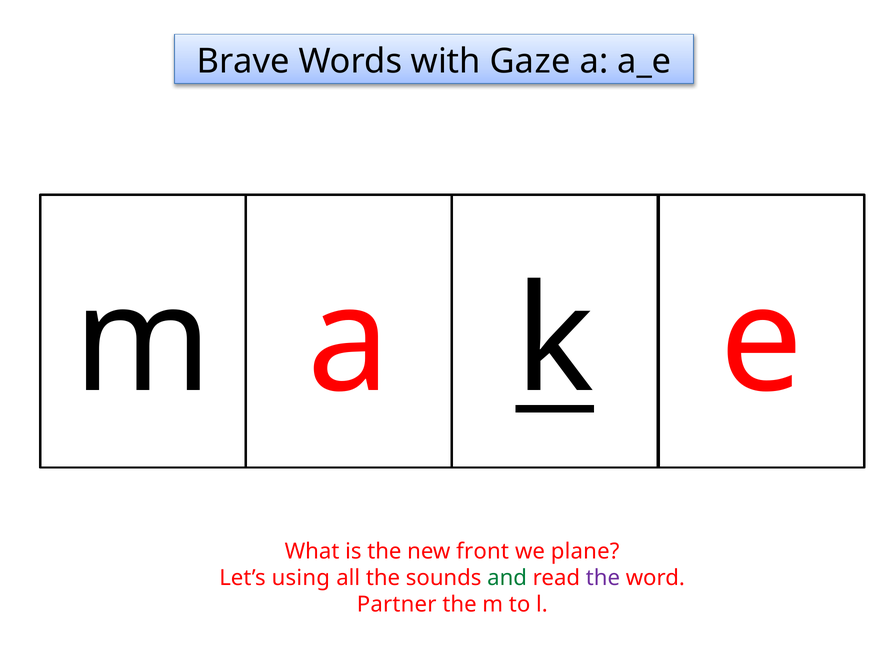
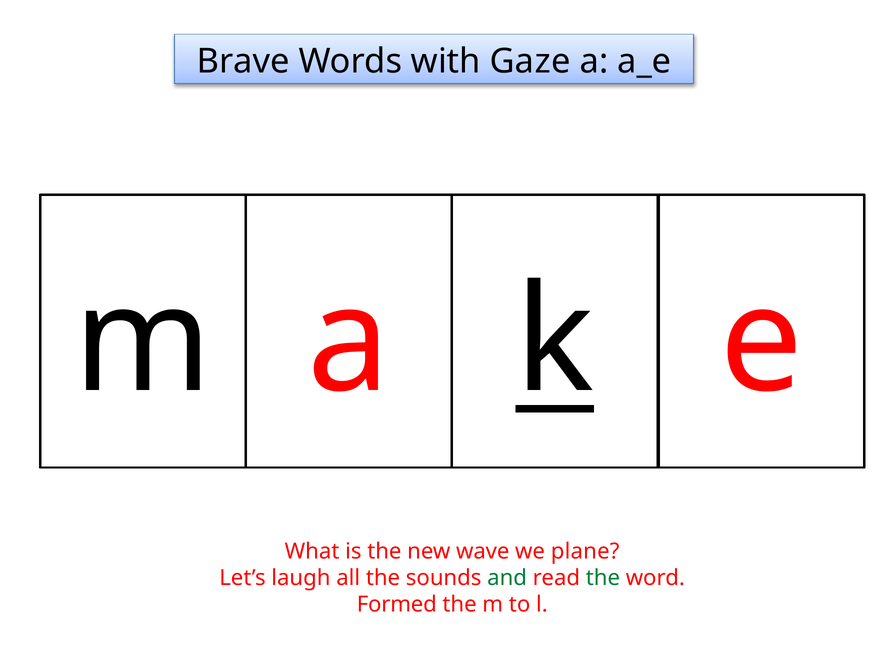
front: front -> wave
using: using -> laugh
the at (603, 578) colour: purple -> green
Partner: Partner -> Formed
